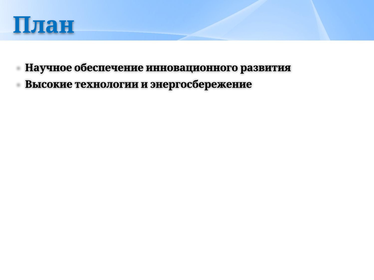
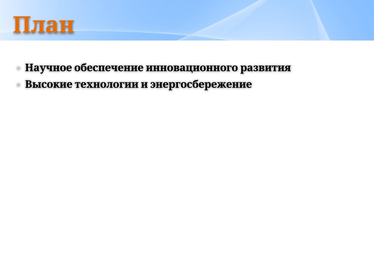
План colour: blue -> orange
